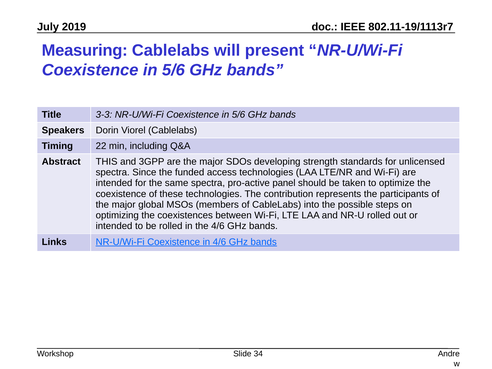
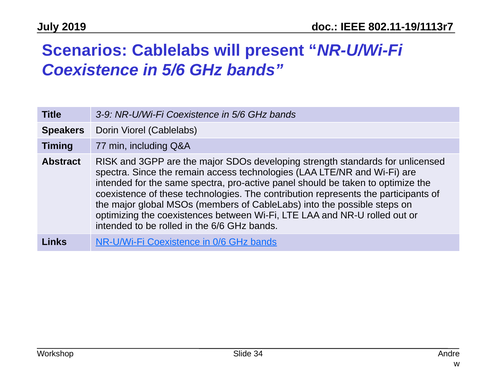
Measuring: Measuring -> Scenarios
3-3: 3-3 -> 3-9
22: 22 -> 77
THIS: THIS -> RISK
funded: funded -> remain
the 4/6: 4/6 -> 6/6
in 4/6: 4/6 -> 0/6
